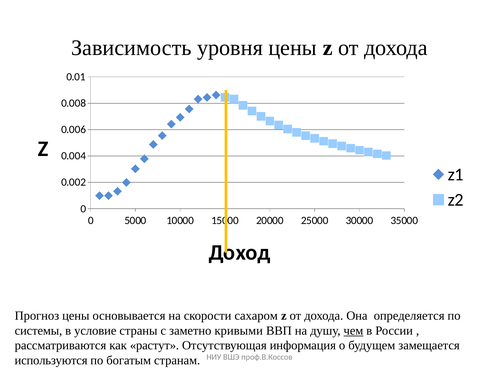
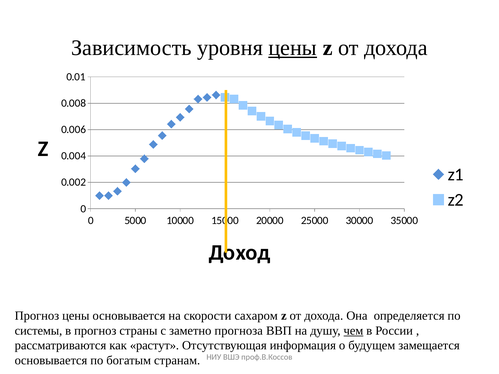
цены at (293, 48) underline: none -> present
в условие: условие -> прогноз
кривыми: кривыми -> прогноза
используются at (51, 361): используются -> основывается
